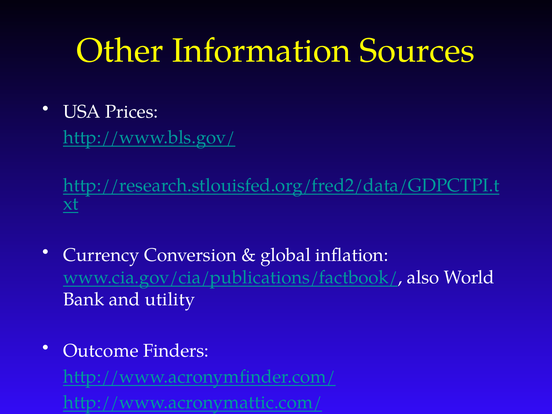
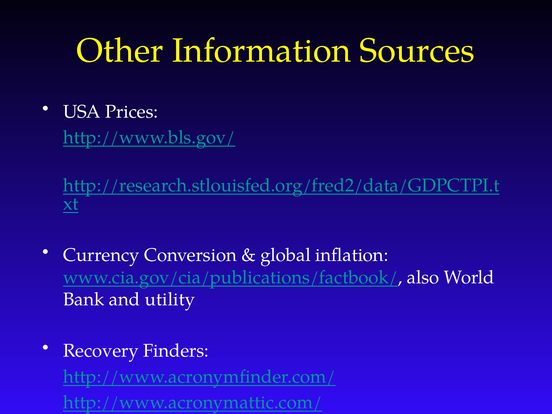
Outcome: Outcome -> Recovery
